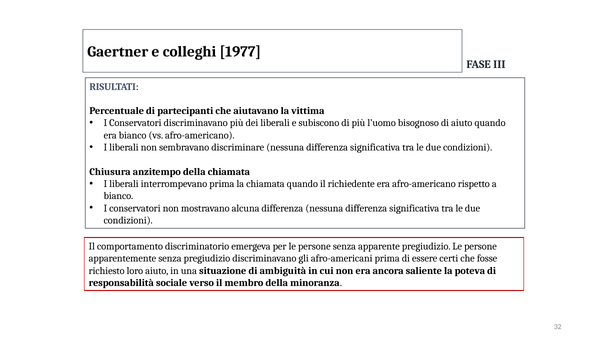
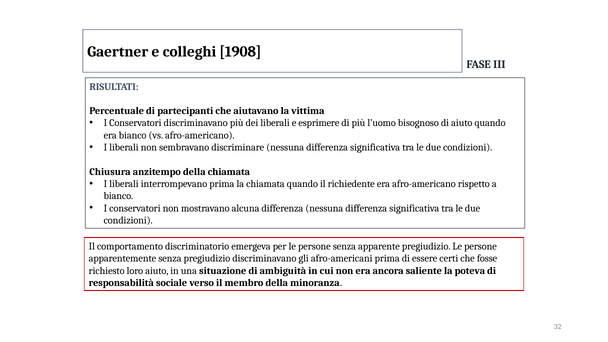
1977: 1977 -> 1908
subiscono: subiscono -> esprimere
